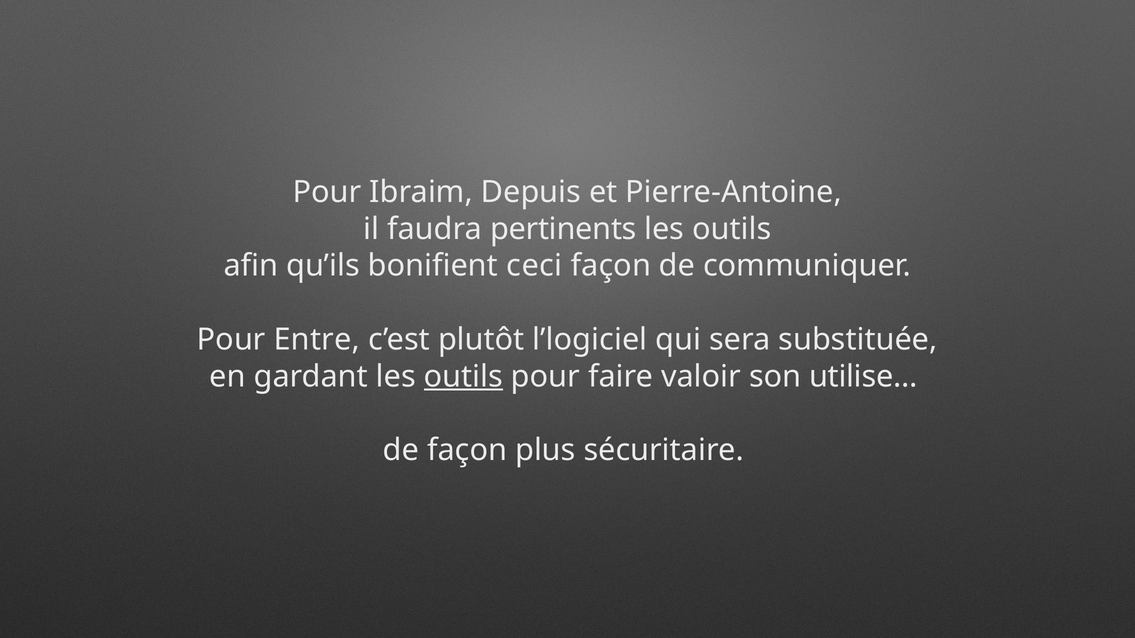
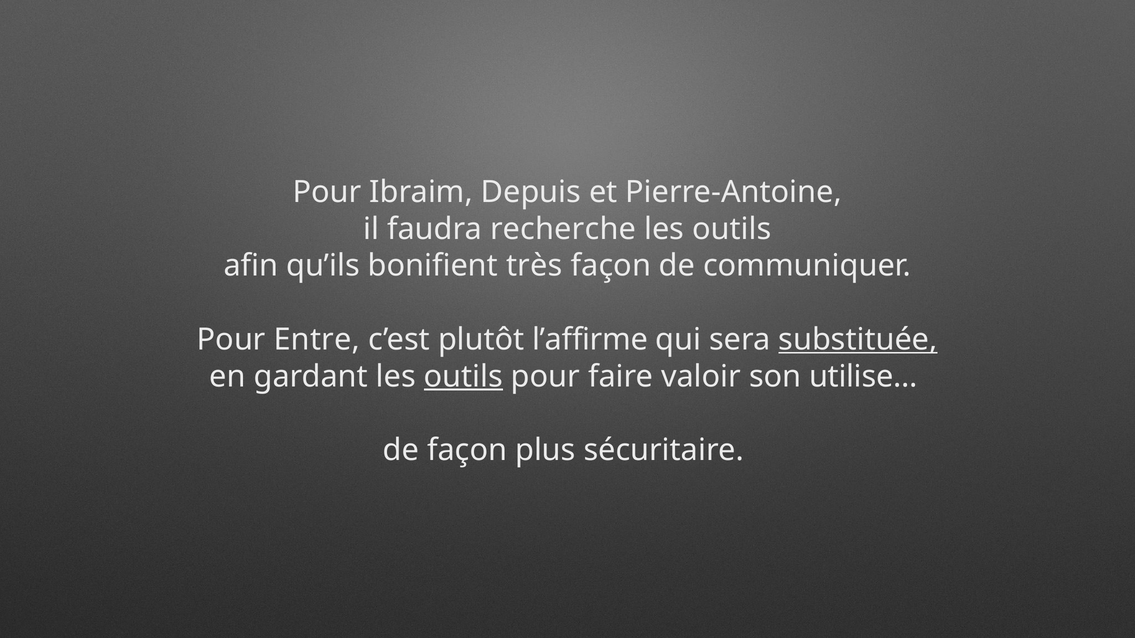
pertinents: pertinents -> recherche
ceci: ceci -> très
l’logiciel: l’logiciel -> l’affirme
substituée underline: none -> present
